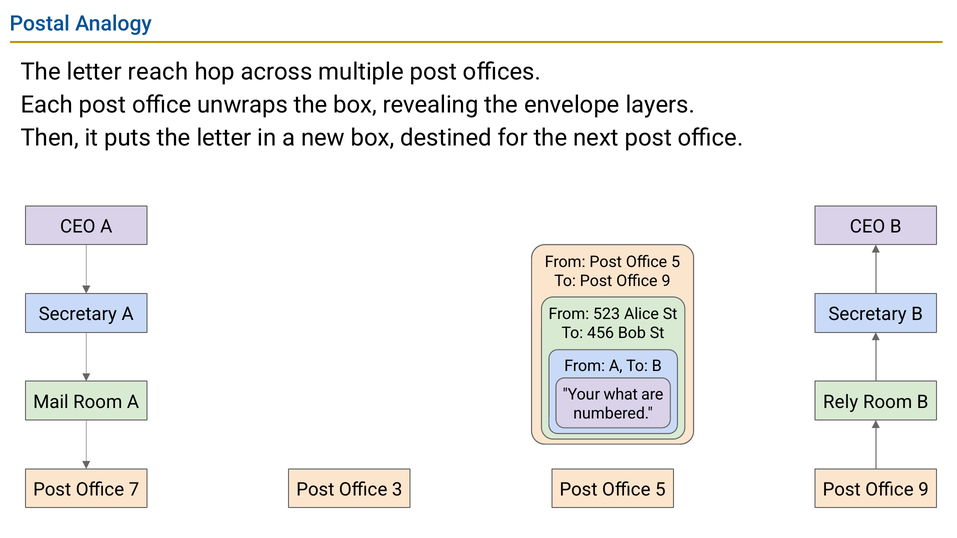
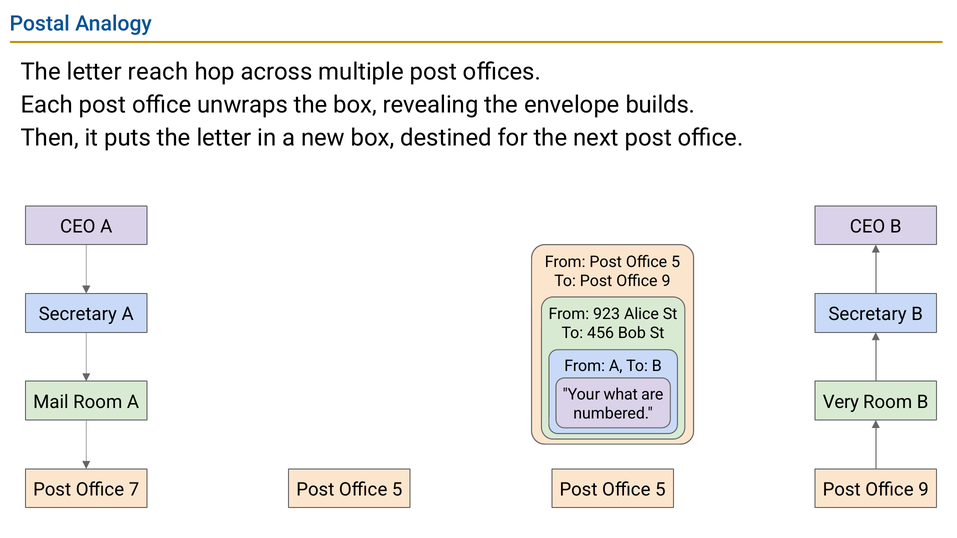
layers: layers -> builds
523: 523 -> 923
Rely: Rely -> Very
3 at (397, 490): 3 -> 5
